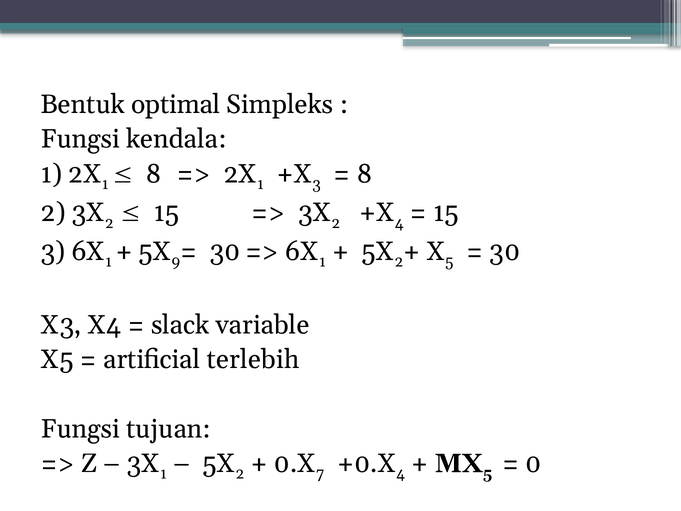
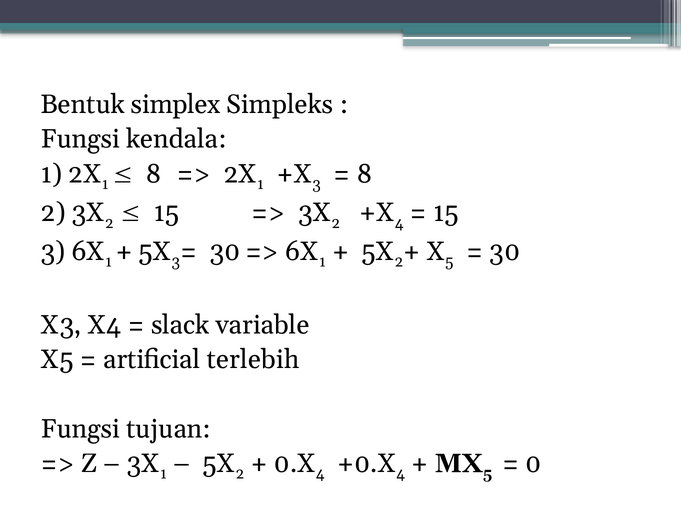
optimal: optimal -> simplex
9 at (176, 262): 9 -> 3
7 at (320, 473): 7 -> 4
